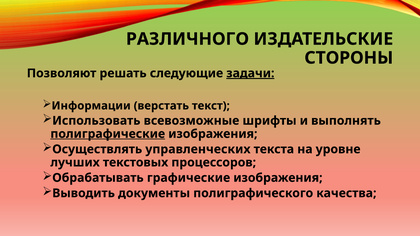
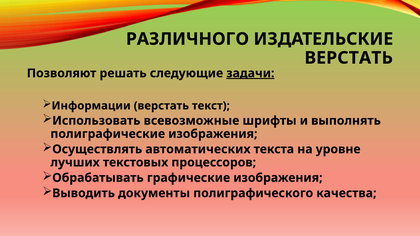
СТОРОНЫ at (349, 58): СТОРОНЫ -> ВЕРСТАТЬ
полиграфические underline: present -> none
управленческих: управленческих -> автоматических
